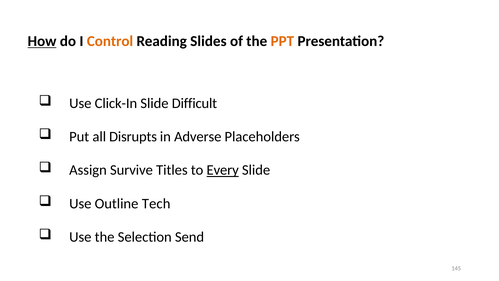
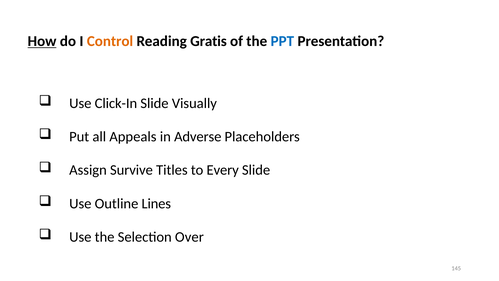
Slides: Slides -> Gratis
PPT colour: orange -> blue
Difficult: Difficult -> Visually
Disrupts: Disrupts -> Appeals
Every underline: present -> none
Tech: Tech -> Lines
Send: Send -> Over
